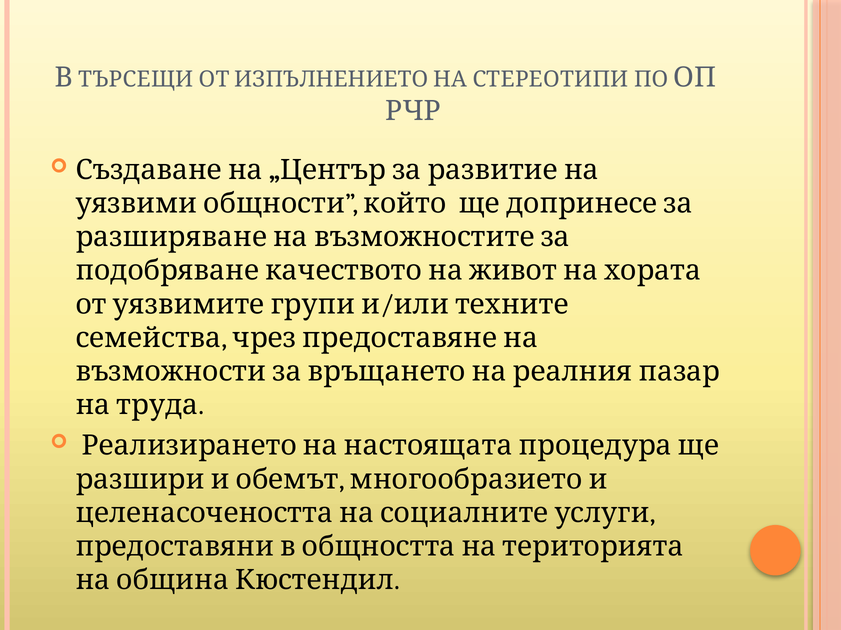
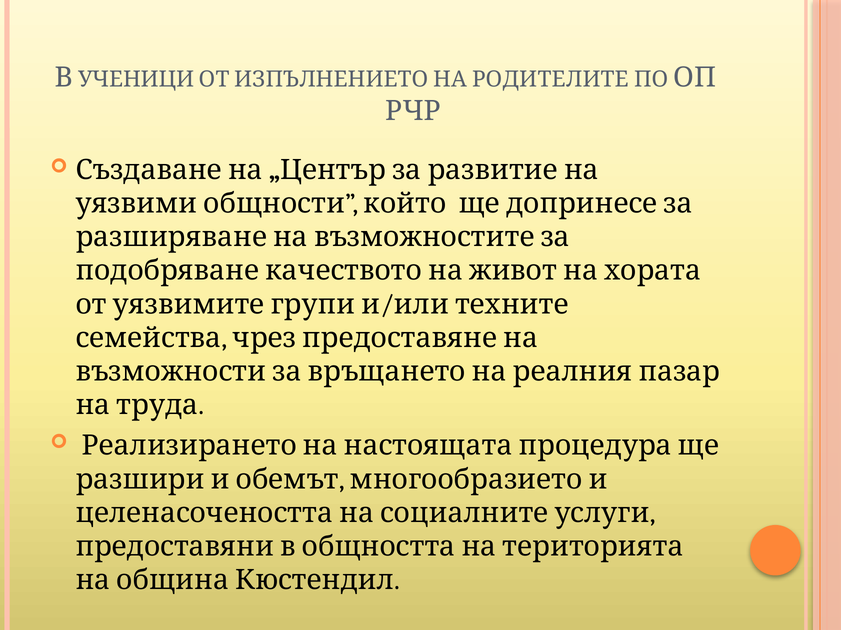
ТЪРСЕЩИ: ТЪРСЕЩИ -> УЧЕНИЦИ
СТЕРЕОТИПИ: СТЕРЕОТИПИ -> РОДИТЕЛИТЕ
